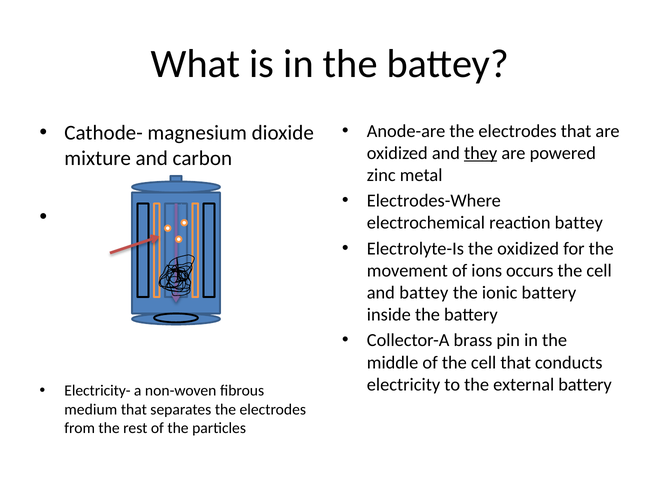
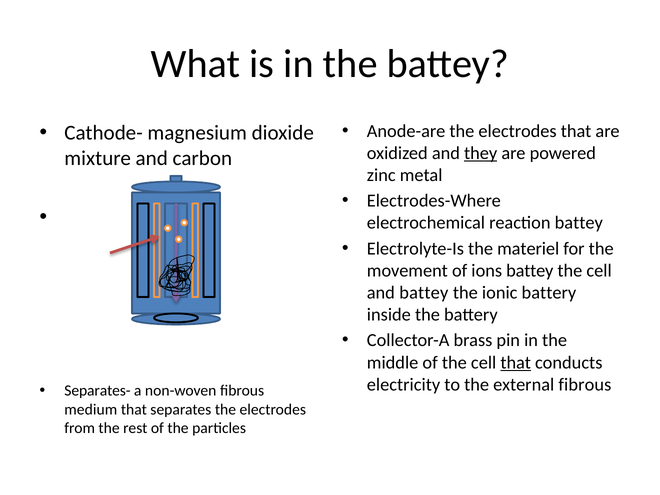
the oxidized: oxidized -> materiel
ions occurs: occurs -> battey
that at (516, 362) underline: none -> present
external battery: battery -> fibrous
Electricity-: Electricity- -> Separates-
